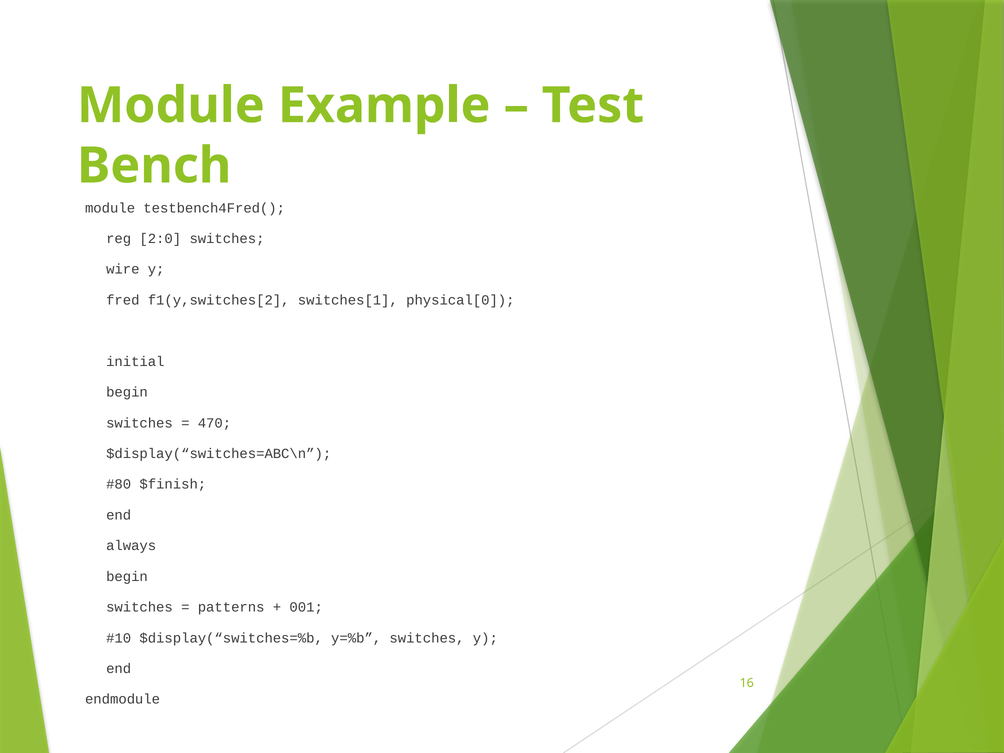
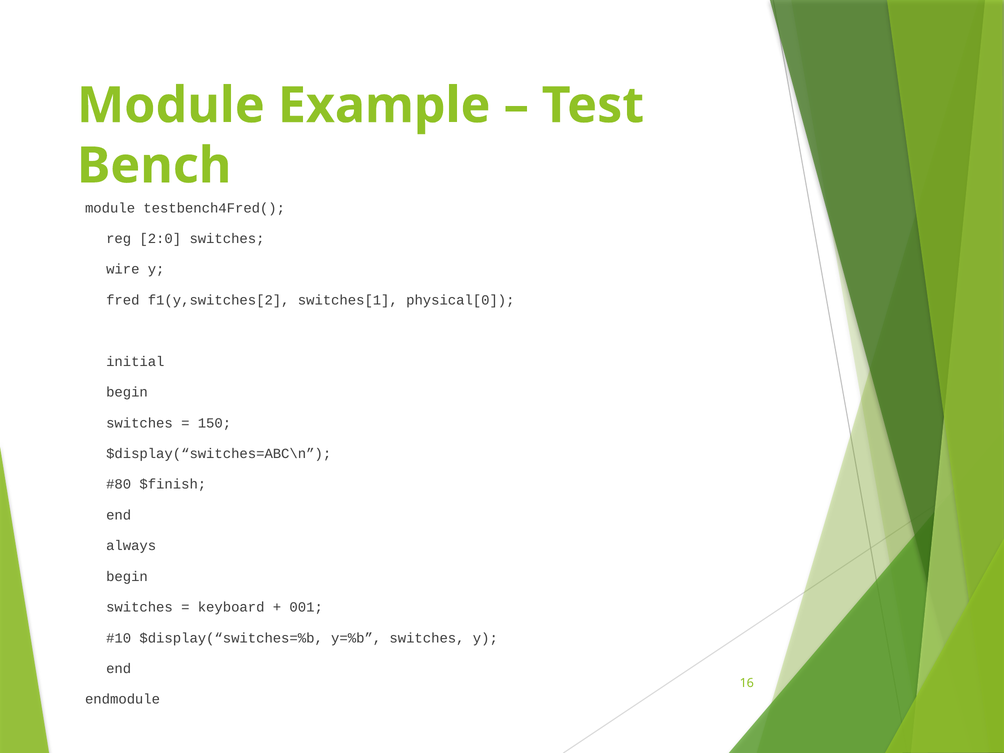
470: 470 -> 150
patterns: patterns -> keyboard
